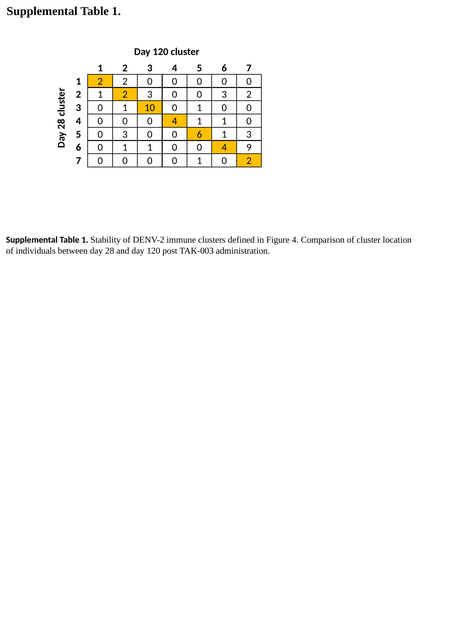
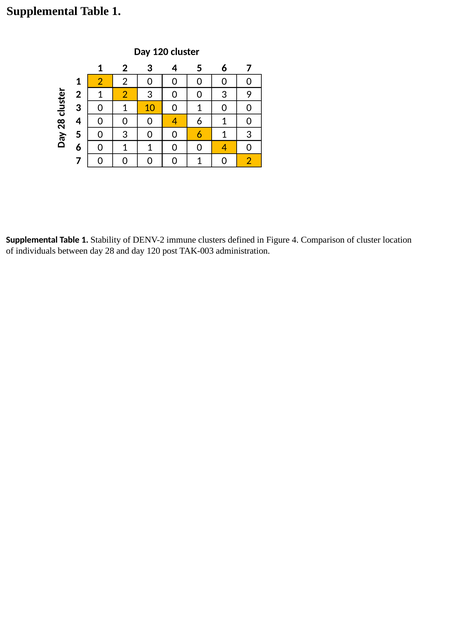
3 2: 2 -> 9
4 1: 1 -> 6
9 at (249, 148): 9 -> 0
